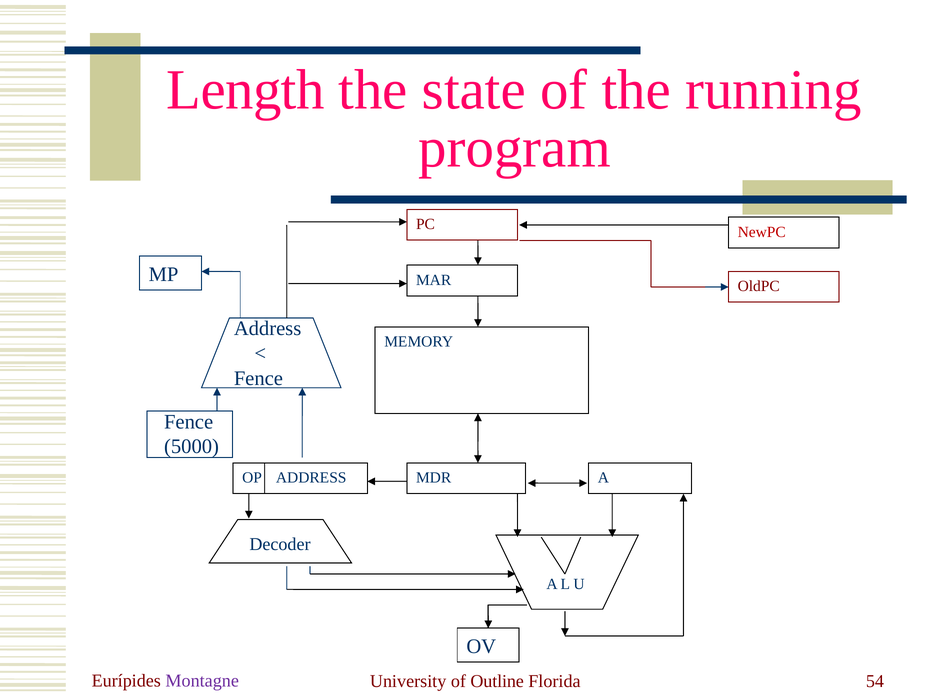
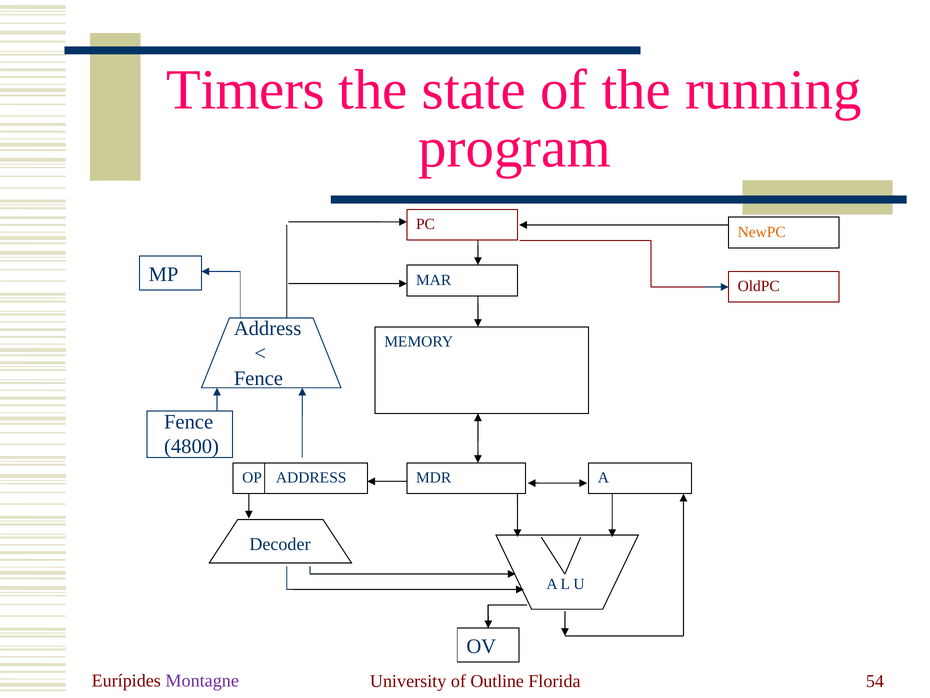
Length: Length -> Timers
NewPC colour: red -> orange
5000: 5000 -> 4800
